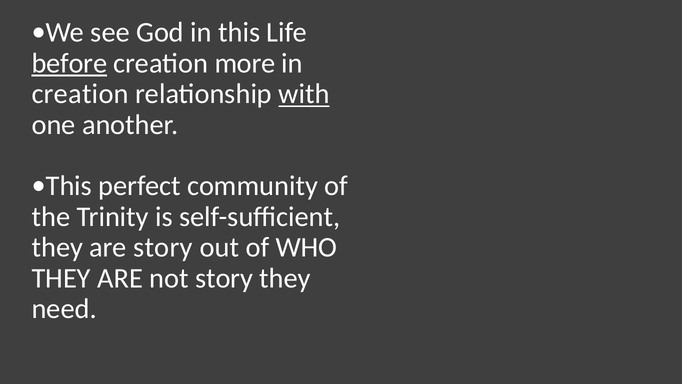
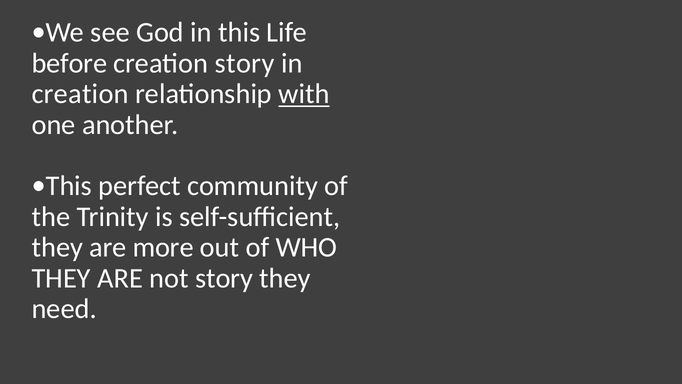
before underline: present -> none
creation more: more -> story
are story: story -> more
